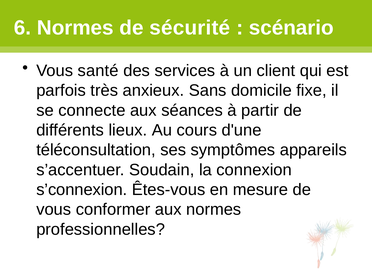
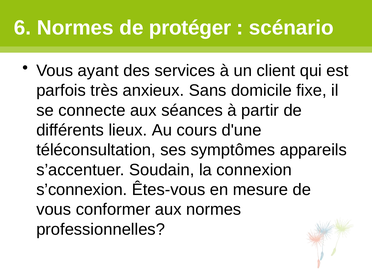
sécurité: sécurité -> protéger
santé: santé -> ayant
